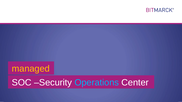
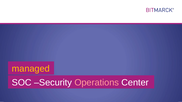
Operations colour: light blue -> pink
